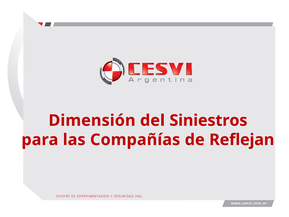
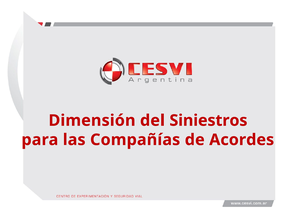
Reflejan: Reflejan -> Acordes
